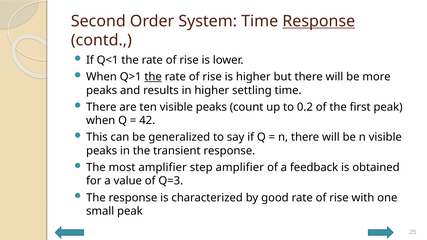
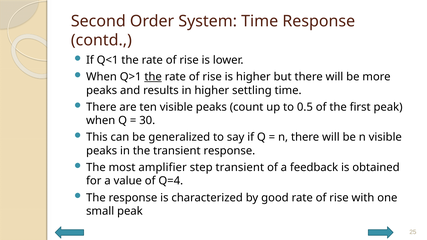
Response at (319, 21) underline: present -> none
0.2: 0.2 -> 0.5
42: 42 -> 30
step amplifier: amplifier -> transient
Q=3: Q=3 -> Q=4
